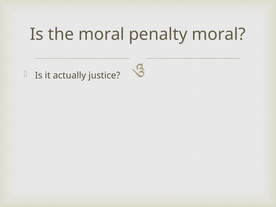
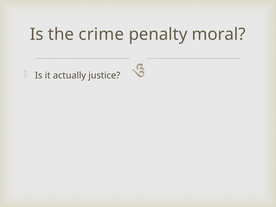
the moral: moral -> crime
